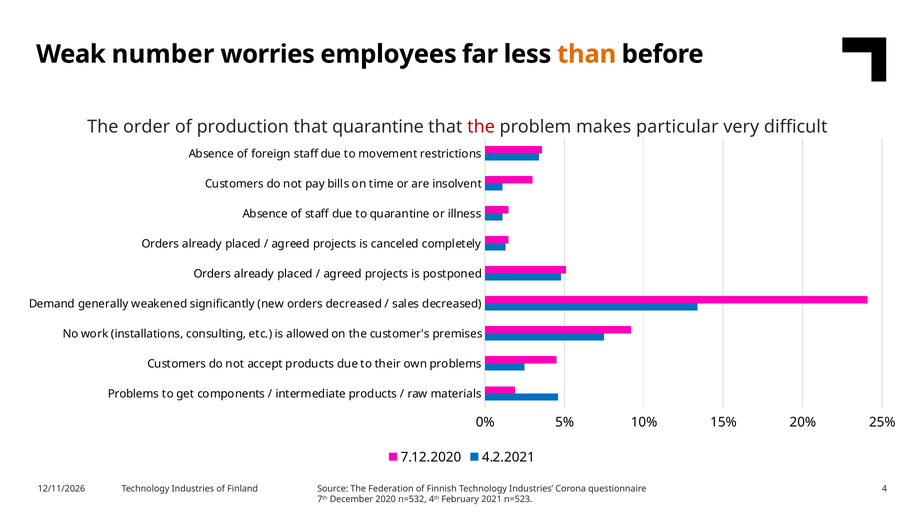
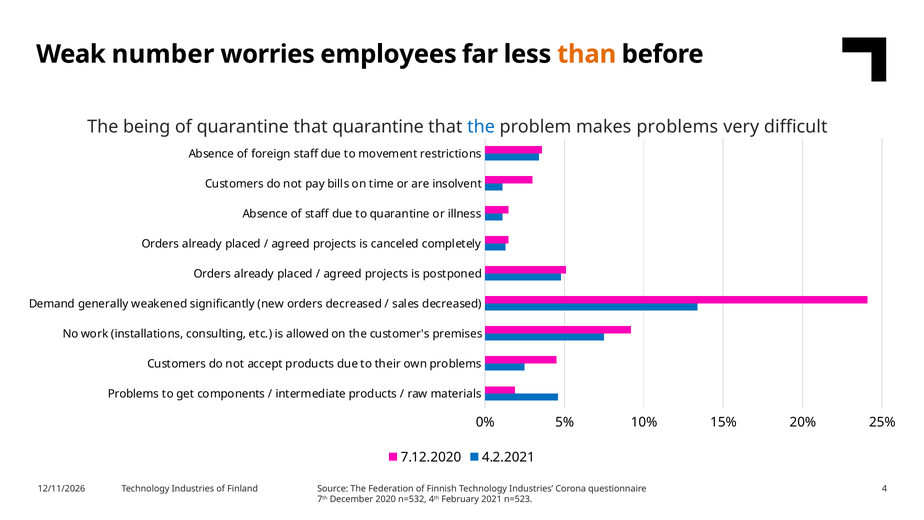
order: order -> being
of production: production -> quarantine
the at (481, 127) colour: red -> blue
makes particular: particular -> problems
